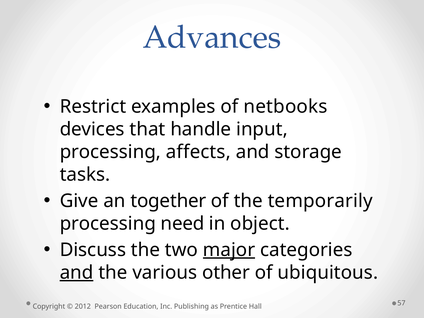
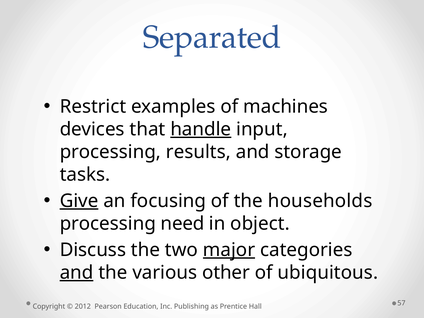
Advances: Advances -> Separated
netbooks: netbooks -> machines
handle underline: none -> present
affects: affects -> results
Give underline: none -> present
together: together -> focusing
temporarily: temporarily -> households
